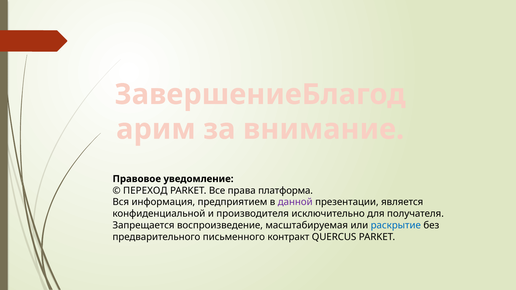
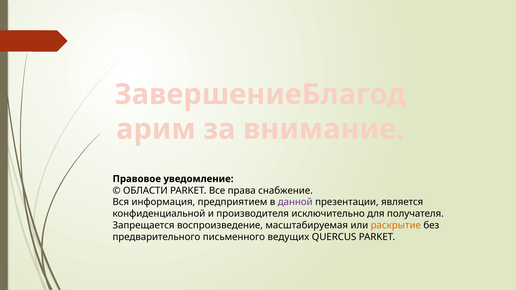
ПЕРЕХОД: ПЕРЕХОД -> ОБЛАСТИ
платформа: платформа -> снабжение
раскрытие colour: blue -> orange
контракт: контракт -> ведущих
